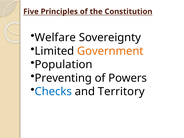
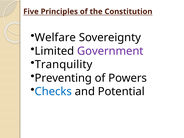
Government colour: orange -> purple
Population: Population -> Tranquility
Territory: Territory -> Potential
